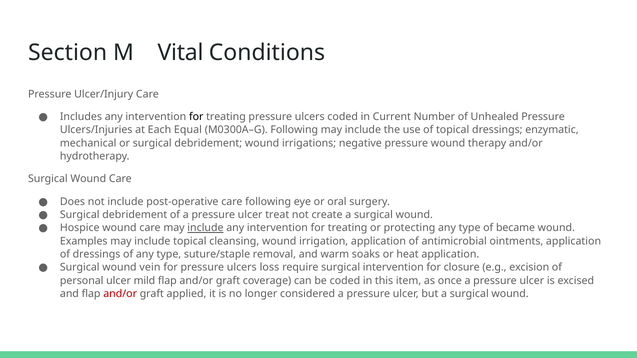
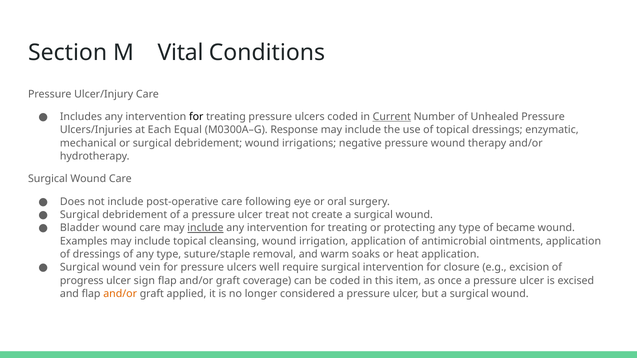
Current underline: none -> present
M0300A–G Following: Following -> Response
Hospice: Hospice -> Bladder
loss: loss -> well
personal: personal -> progress
mild: mild -> sign
and/or at (120, 294) colour: red -> orange
